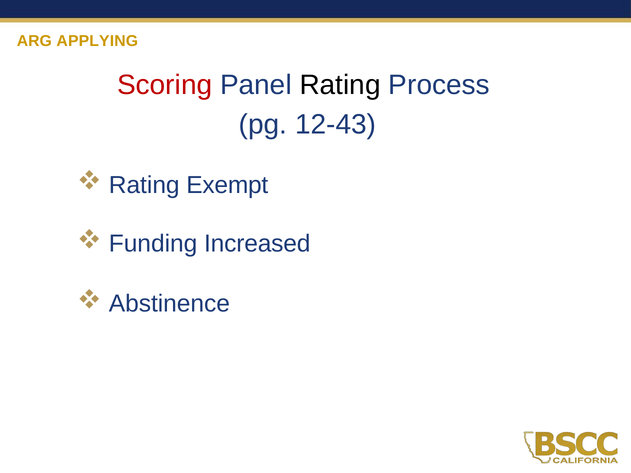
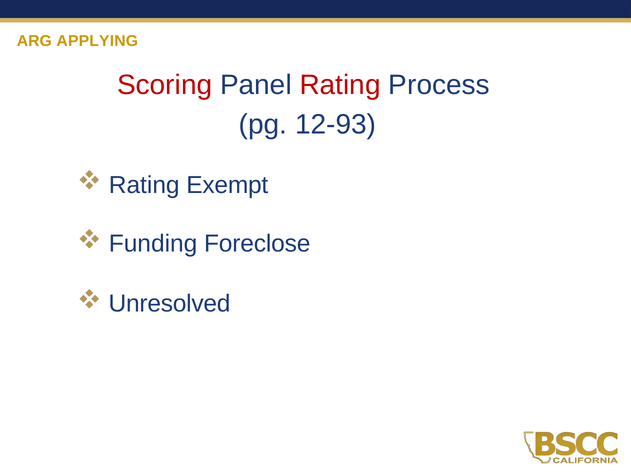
Rating at (340, 85) colour: black -> red
12-43: 12-43 -> 12-93
Increased: Increased -> Foreclose
Abstinence: Abstinence -> Unresolved
